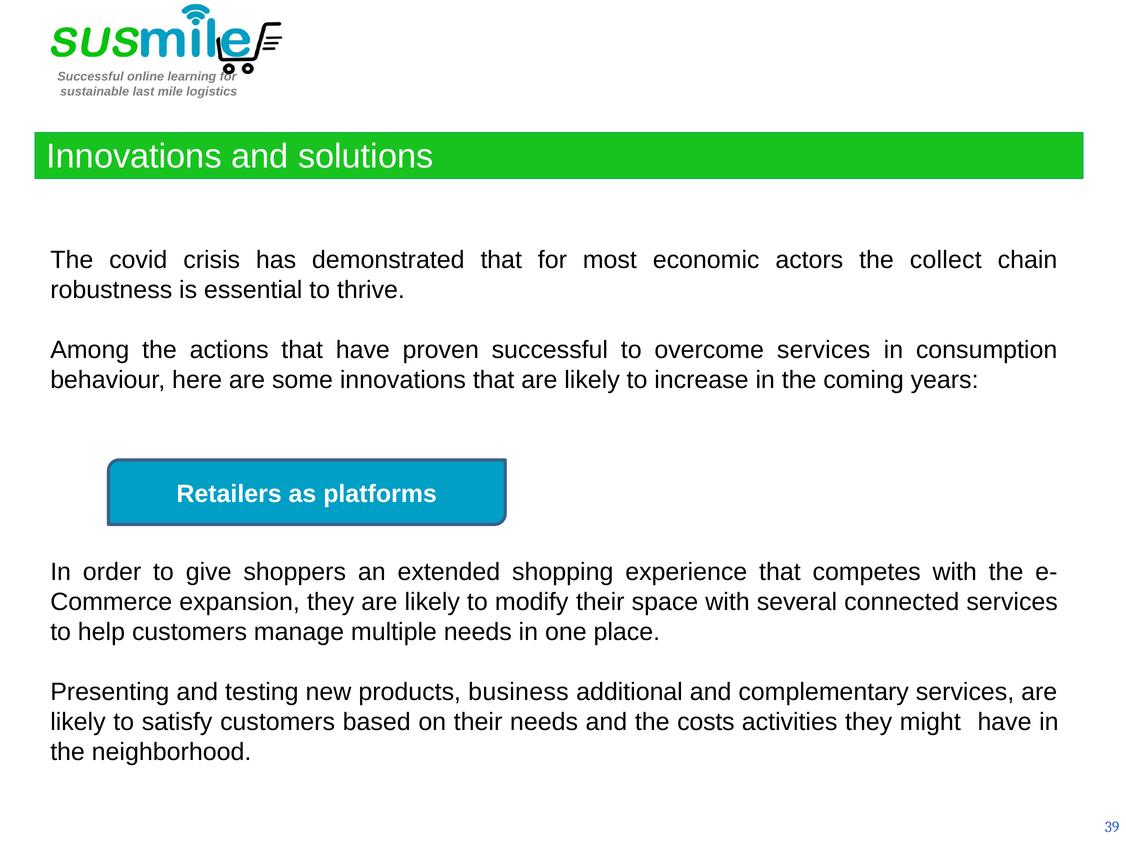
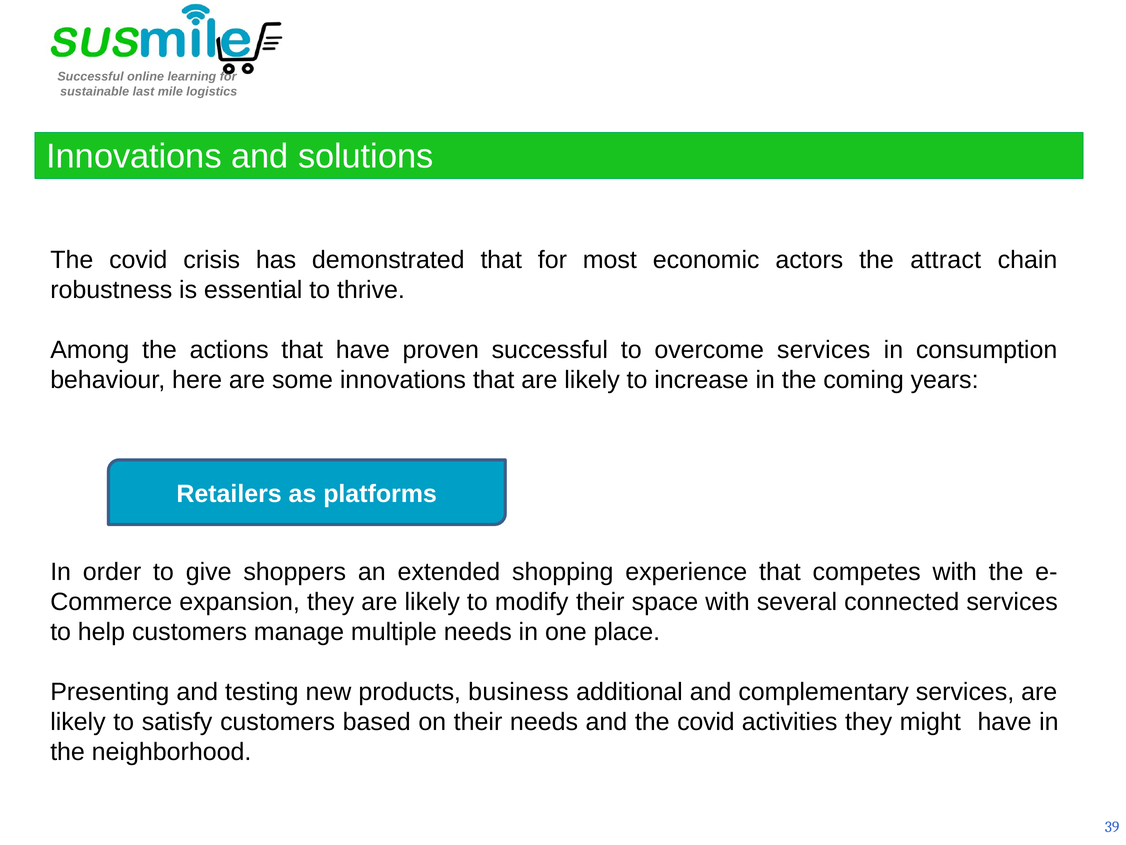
collect: collect -> attract
and the costs: costs -> covid
